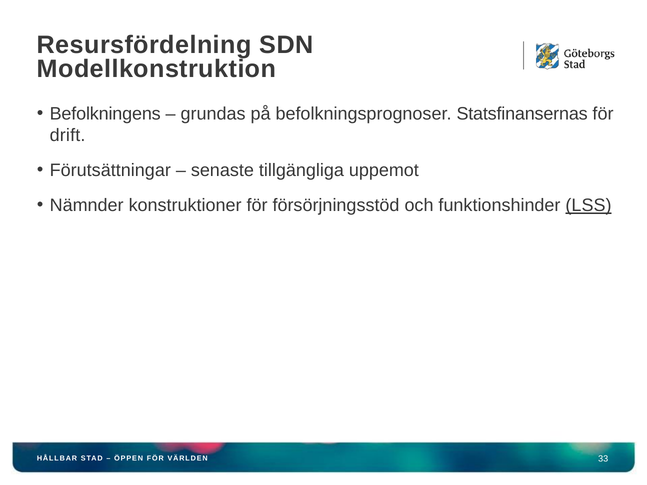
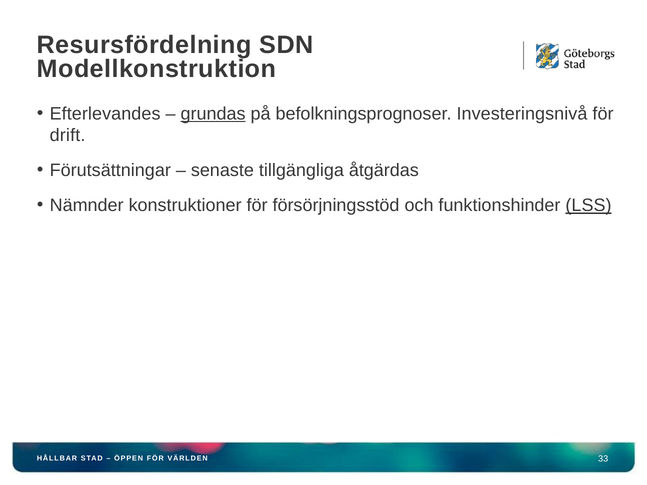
Befolkningens: Befolkningens -> Efterlevandes
grundas underline: none -> present
Statsfinansernas: Statsfinansernas -> Investeringsnivå
uppemot: uppemot -> åtgärdas
